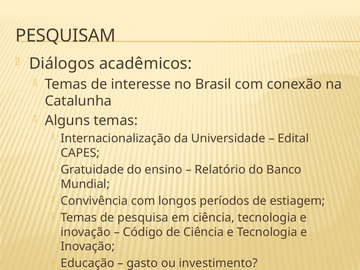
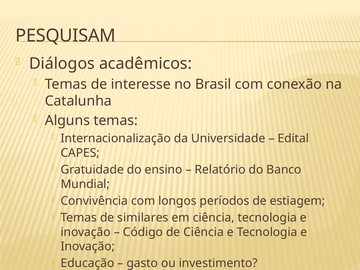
pesquisa: pesquisa -> similares
